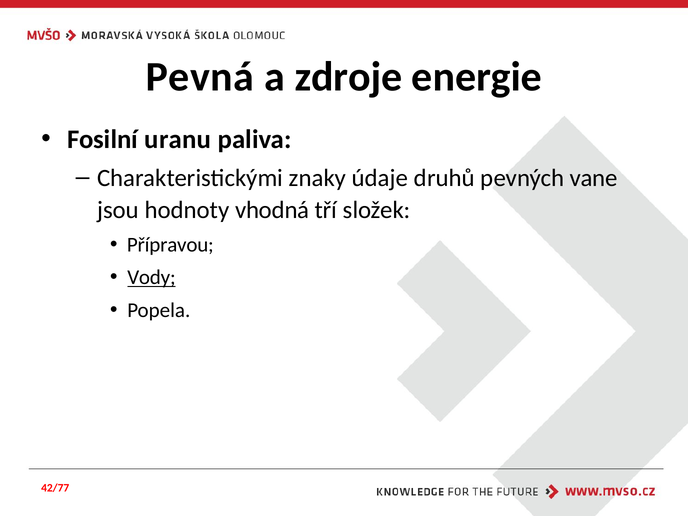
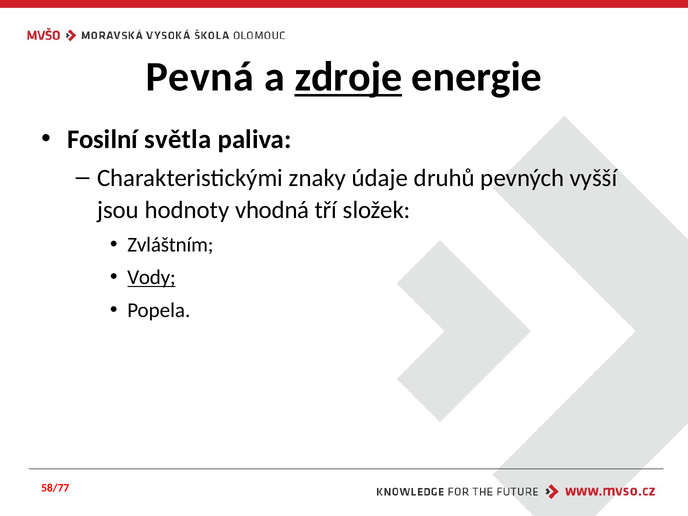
zdroje underline: none -> present
uranu: uranu -> světla
vane: vane -> vyšší
Přípravou: Přípravou -> Zvláštním
42/77: 42/77 -> 58/77
